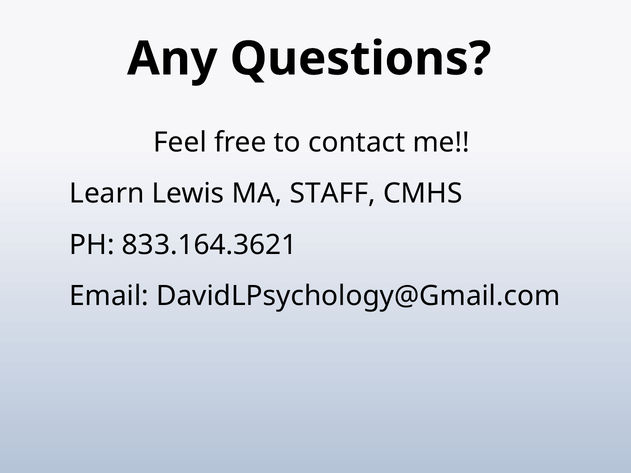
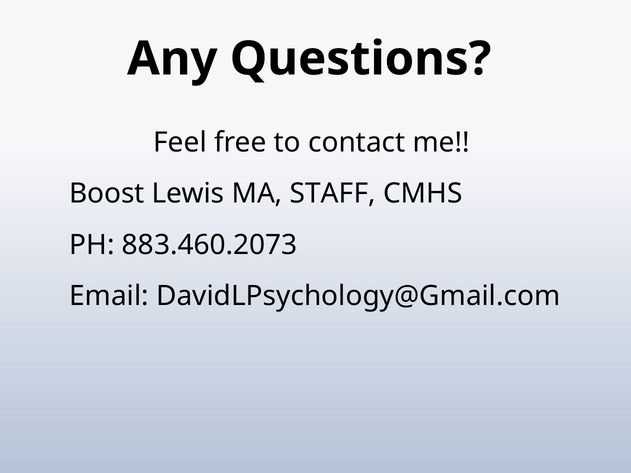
Learn: Learn -> Boost
833.164.3621: 833.164.3621 -> 883.460.2073
